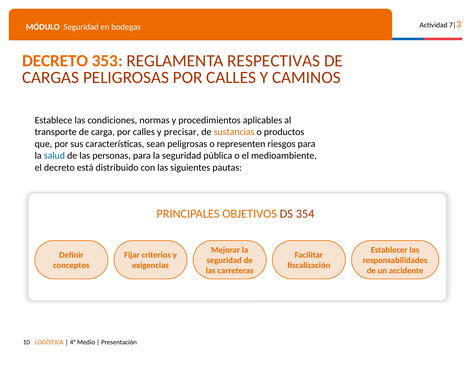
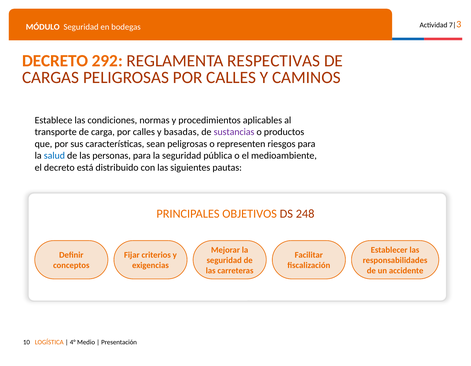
353: 353 -> 292
precisar: precisar -> basadas
sustancias colour: orange -> purple
354: 354 -> 248
